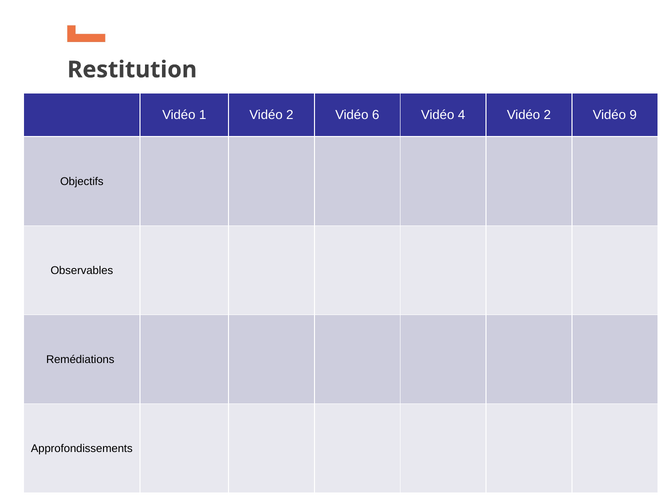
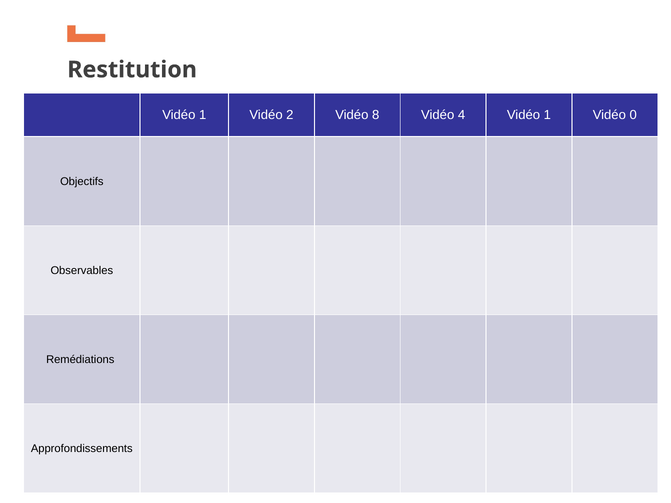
6: 6 -> 8
4 Vidéo 2: 2 -> 1
Vidéo 9: 9 -> 0
